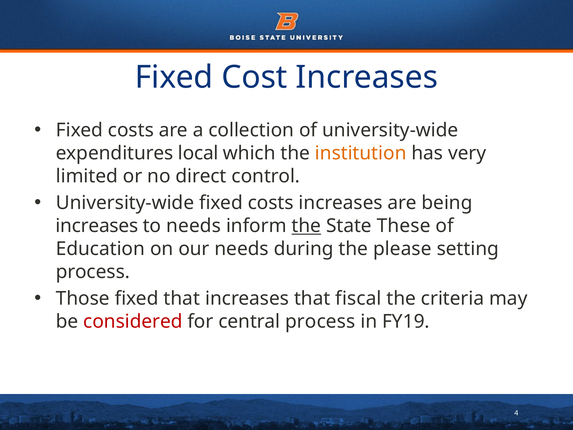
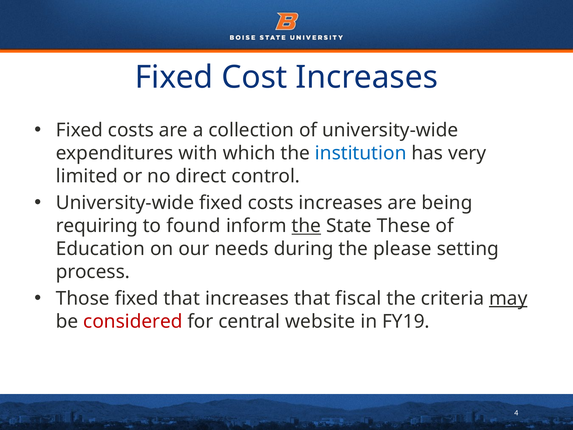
local: local -> with
institution colour: orange -> blue
increases at (97, 226): increases -> requiring
to needs: needs -> found
may underline: none -> present
central process: process -> website
